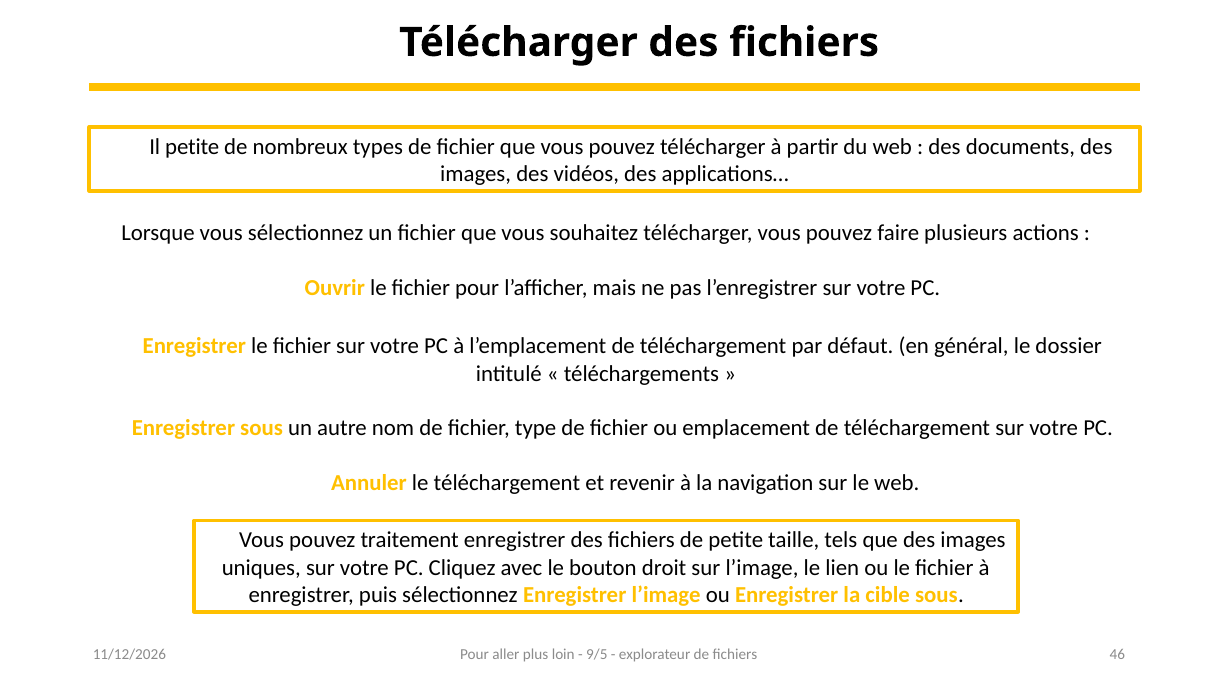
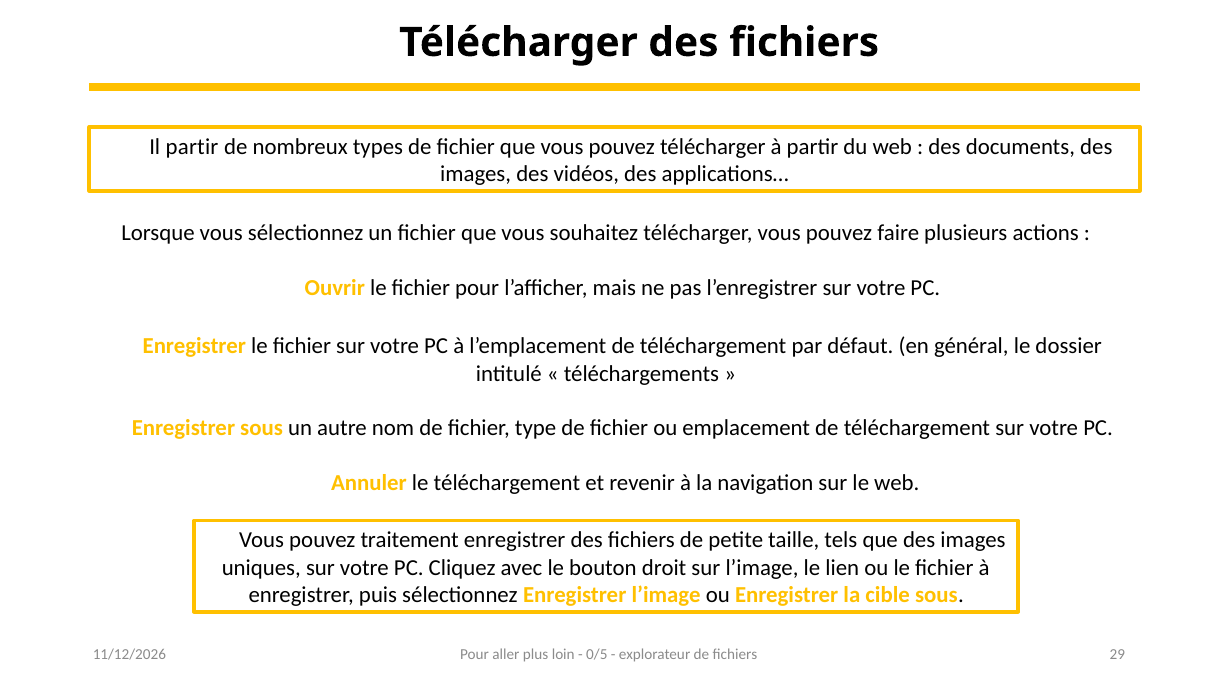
petite at (192, 147): petite -> partir
9/5: 9/5 -> 0/5
46: 46 -> 29
